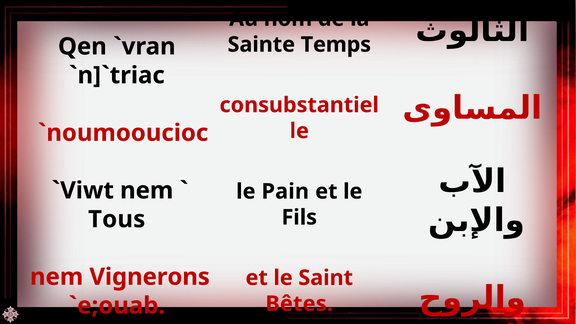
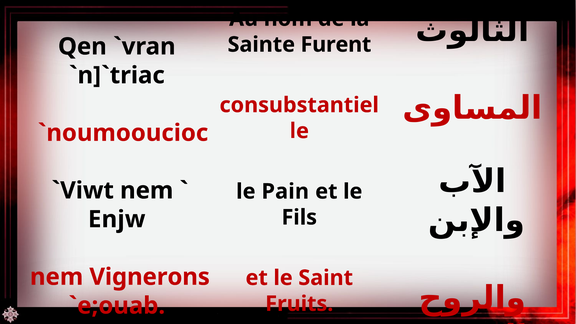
Temps: Temps -> Furent
Tous: Tous -> Enjw
Bêtes: Bêtes -> Fruits
